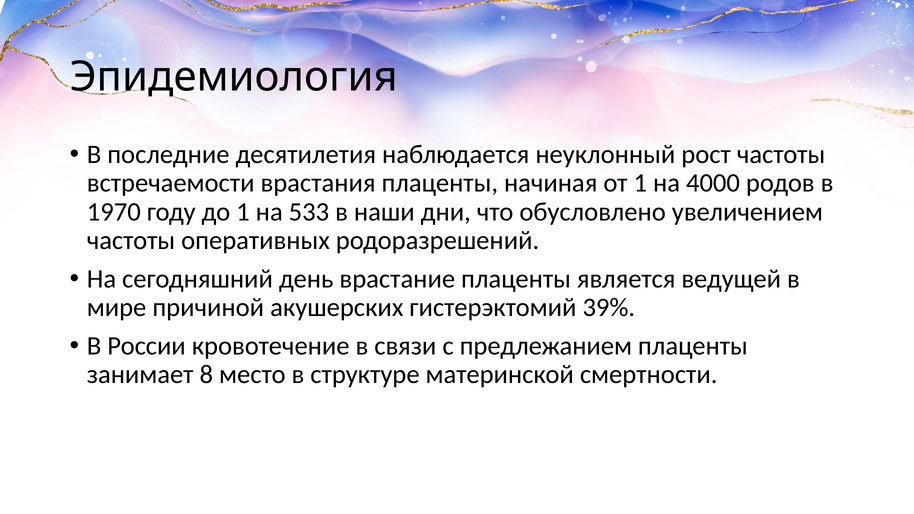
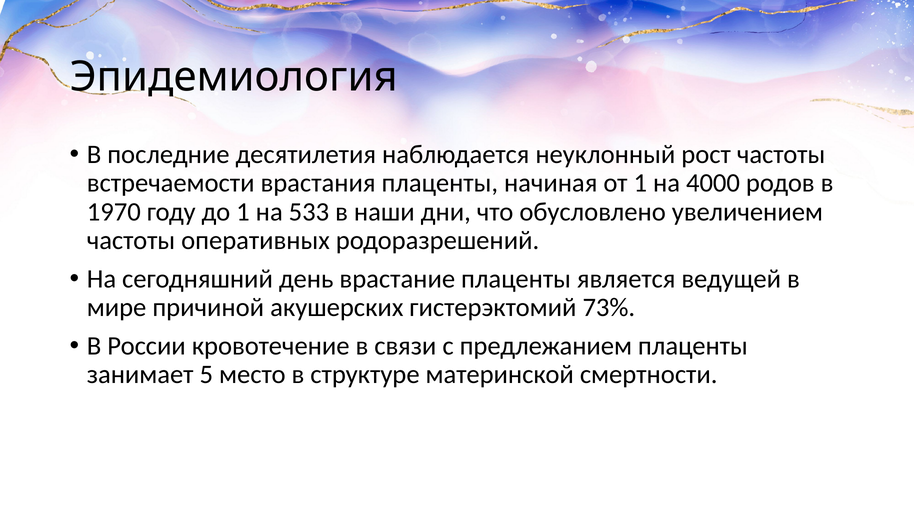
39%: 39% -> 73%
8: 8 -> 5
